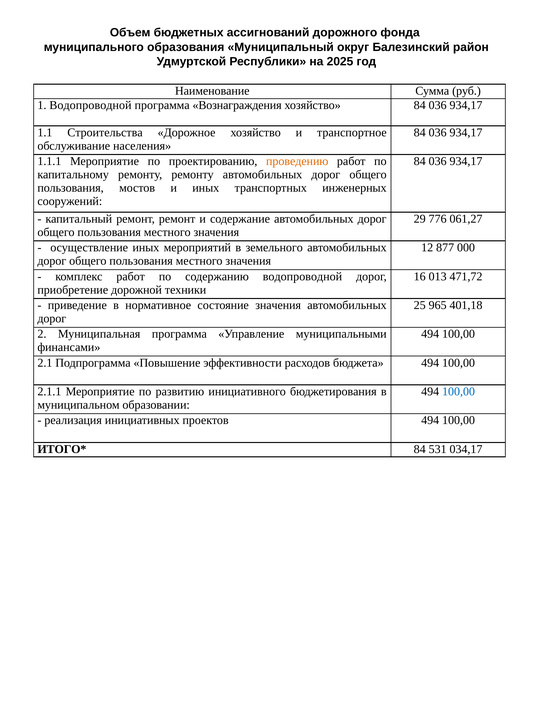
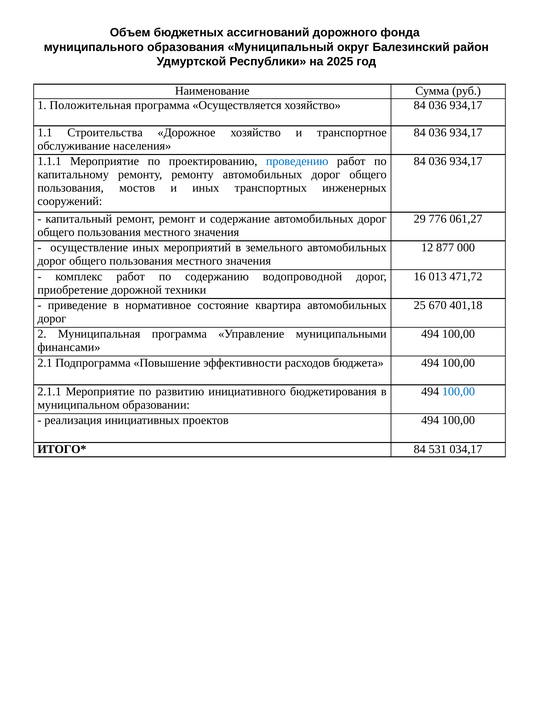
1 Водопроводной: Водопроводной -> Положительная
Вознаграждения: Вознаграждения -> Осуществляется
проведению colour: orange -> blue
состояние значения: значения -> квартира
965: 965 -> 670
